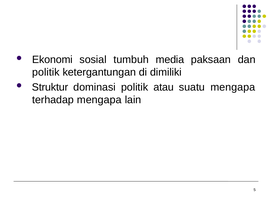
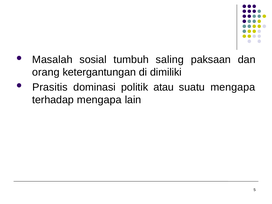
Ekonomi: Ekonomi -> Masalah
media: media -> saling
politik at (46, 72): politik -> orang
Struktur: Struktur -> Prasitis
